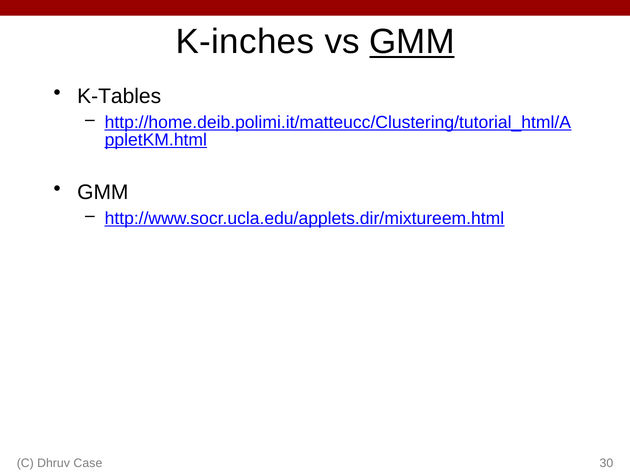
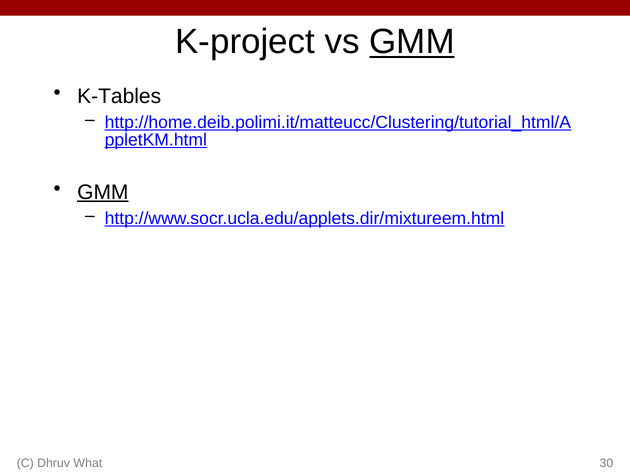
K-inches: K-inches -> K-project
GMM at (103, 192) underline: none -> present
Case: Case -> What
